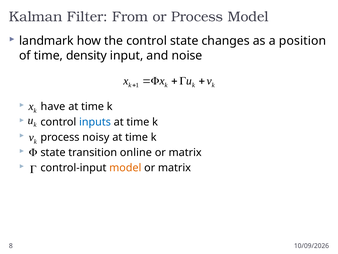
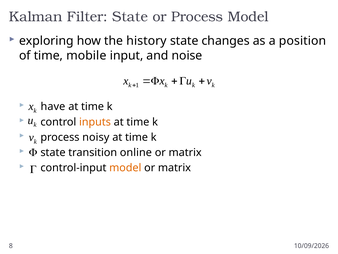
Filter From: From -> State
landmark: landmark -> exploring
the control: control -> history
density: density -> mobile
inputs colour: blue -> orange
